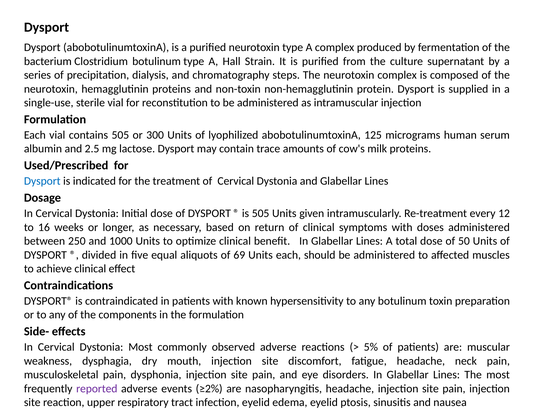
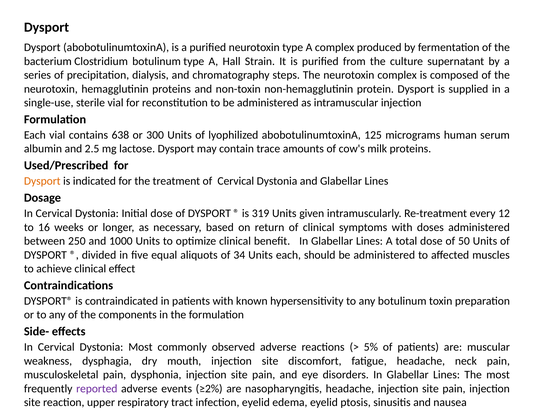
contains 505: 505 -> 638
Dysport at (42, 181) colour: blue -> orange
is 505: 505 -> 319
69: 69 -> 34
